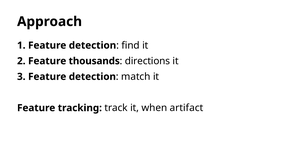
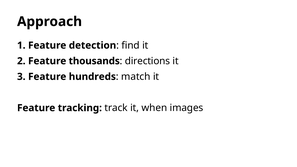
3 Feature detection: detection -> hundreds
artifact: artifact -> images
